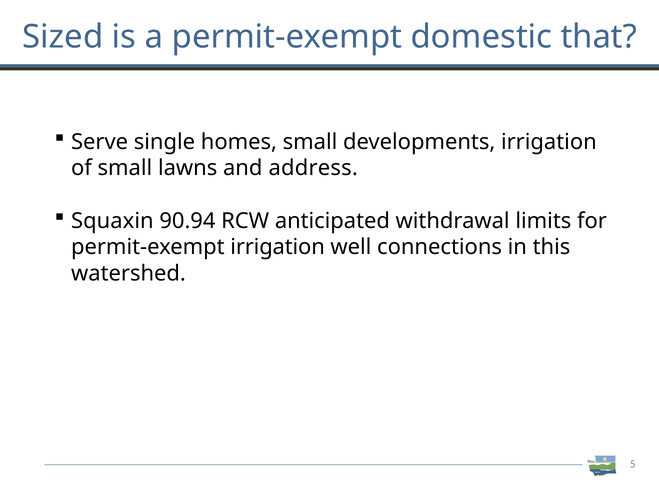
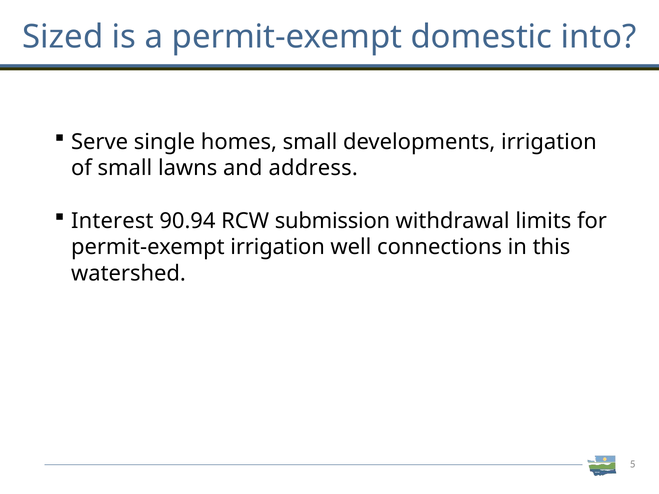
that: that -> into
Squaxin: Squaxin -> Interest
anticipated: anticipated -> submission
